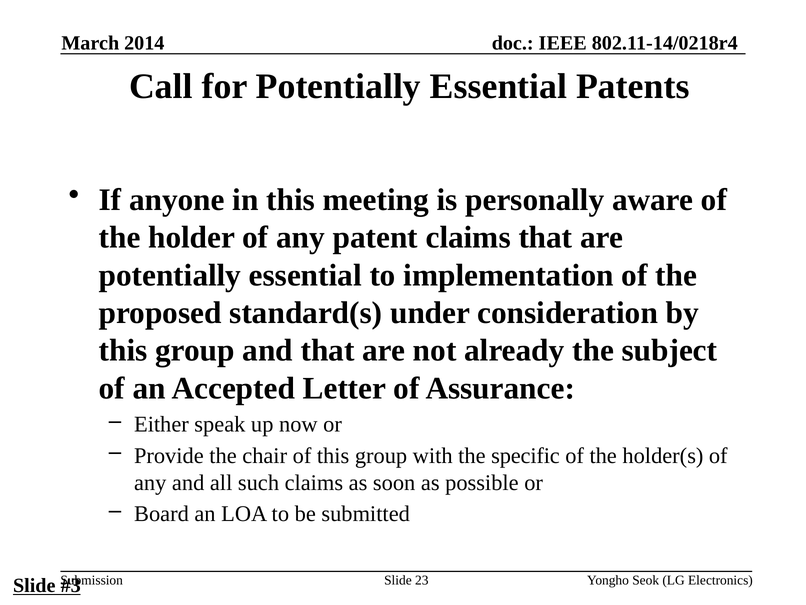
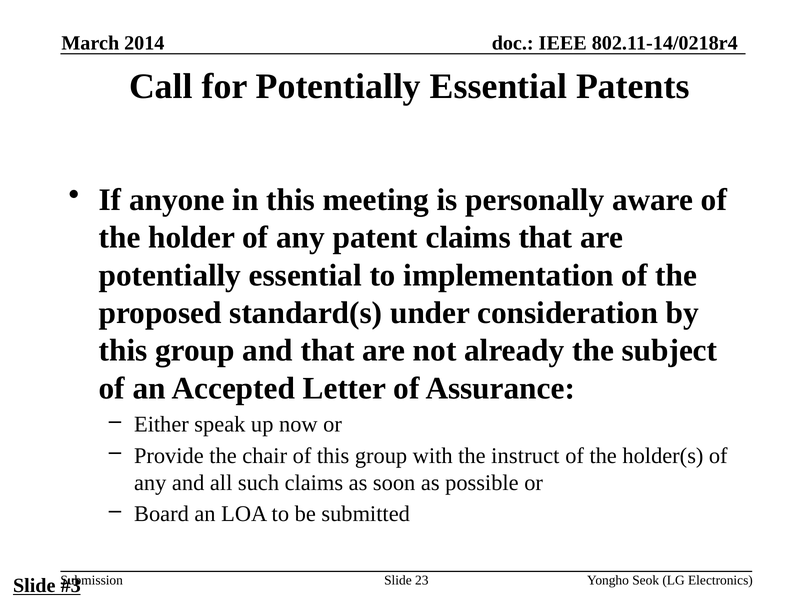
specific: specific -> instruct
